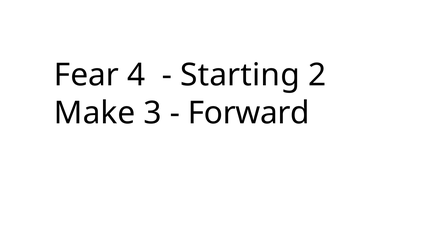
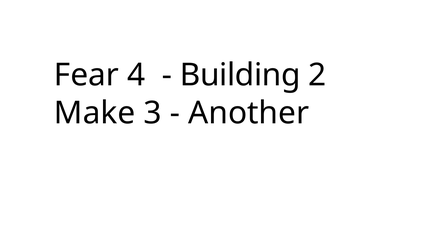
Starting: Starting -> Building
Forward: Forward -> Another
